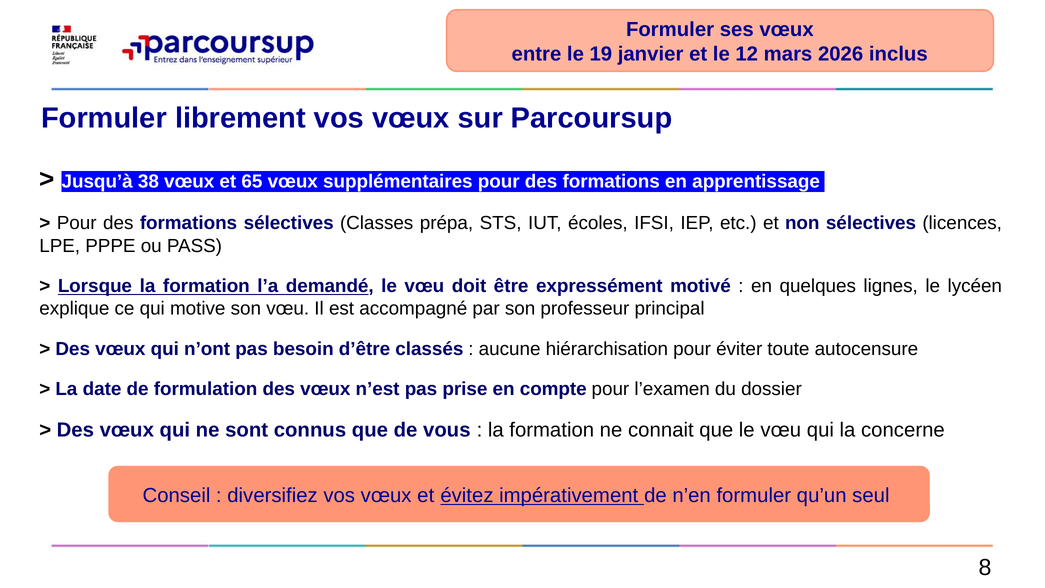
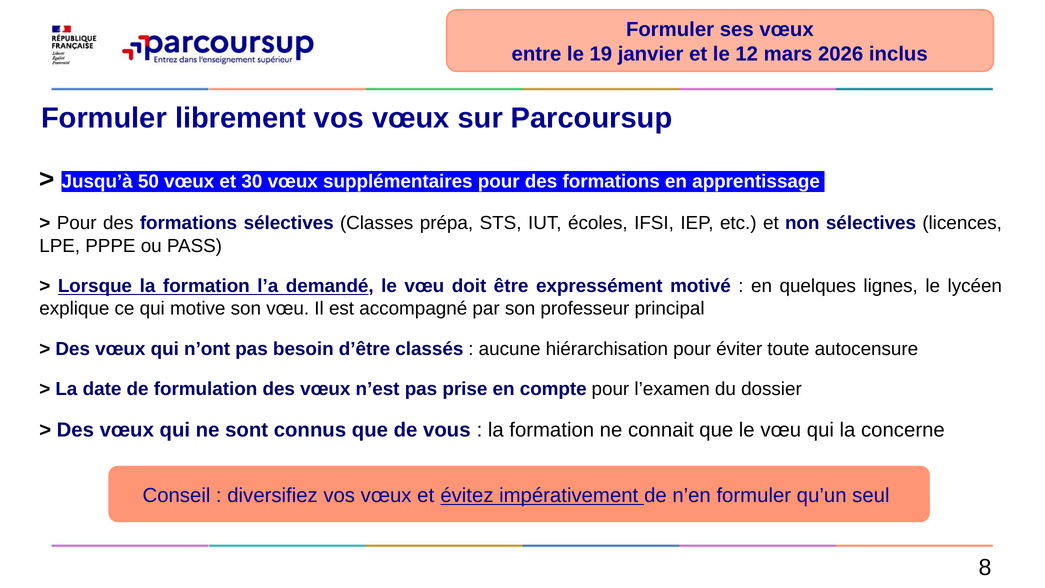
38: 38 -> 50
65: 65 -> 30
